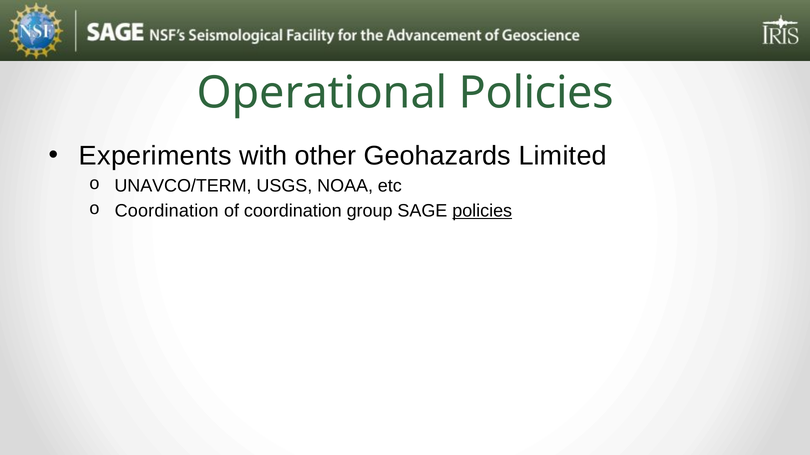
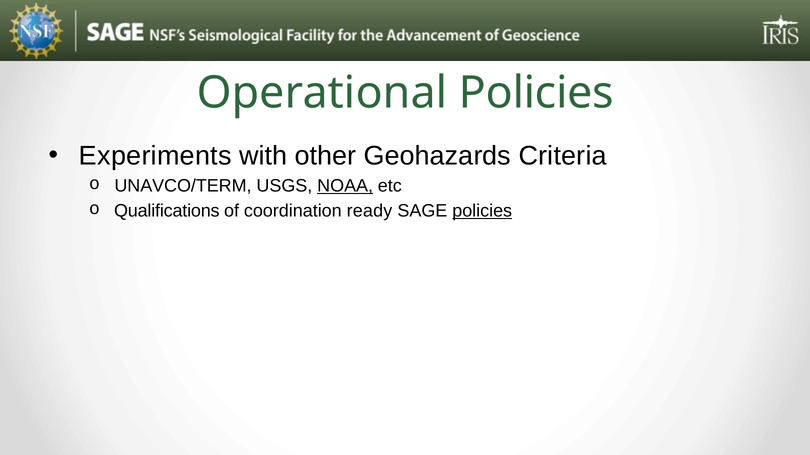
Limited: Limited -> Criteria
NOAA underline: none -> present
Coordination at (167, 211): Coordination -> Qualifications
group: group -> ready
